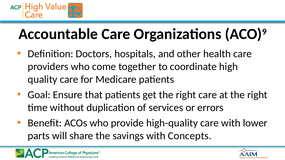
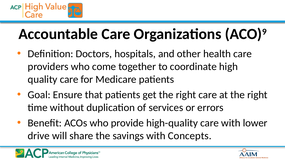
parts: parts -> drive
